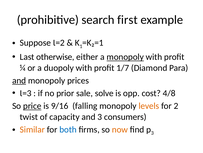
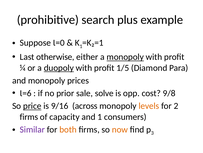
first: first -> plus
Ɩ=2: Ɩ=2 -> Ɩ=0
duopoly underline: none -> present
1/7: 1/7 -> 1/5
and at (19, 80) underline: present -> none
Ɩ=3: Ɩ=3 -> Ɩ=6
4/8: 4/8 -> 9/8
falling: falling -> across
twist at (29, 116): twist -> firms
and 3: 3 -> 1
Similar colour: orange -> purple
both colour: blue -> orange
